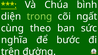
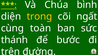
trong colour: light green -> yellow
theo: theo -> toàn
nghĩa: nghĩa -> thánh
